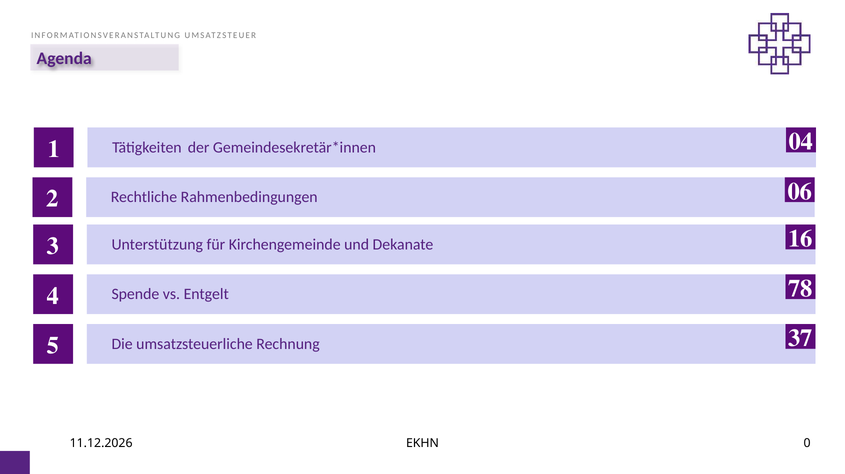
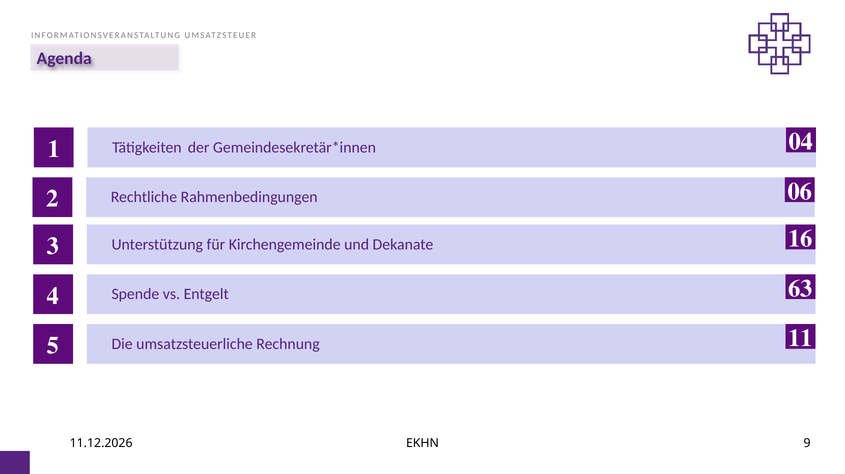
78: 78 -> 63
37: 37 -> 11
0: 0 -> 9
